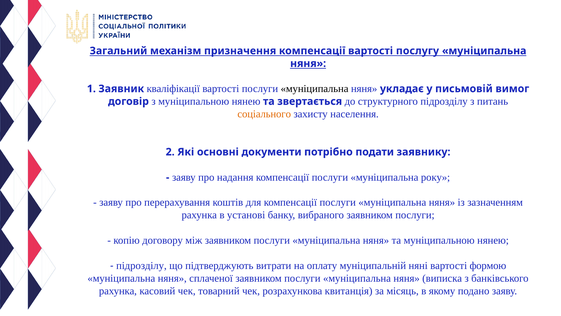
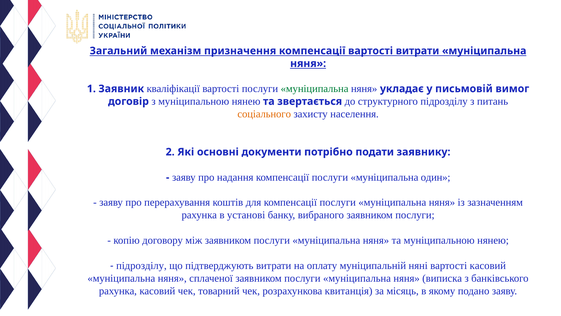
вартості послугу: послугу -> витрати
муніципальна at (315, 89) colour: black -> green
року: року -> один
вартості формою: формою -> касовий
